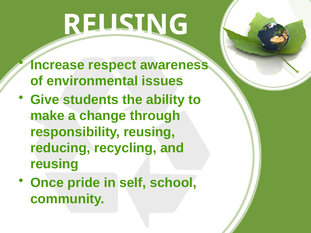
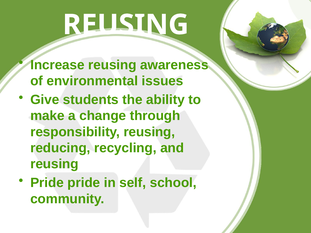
Increase respect: respect -> reusing
Once at (47, 183): Once -> Pride
